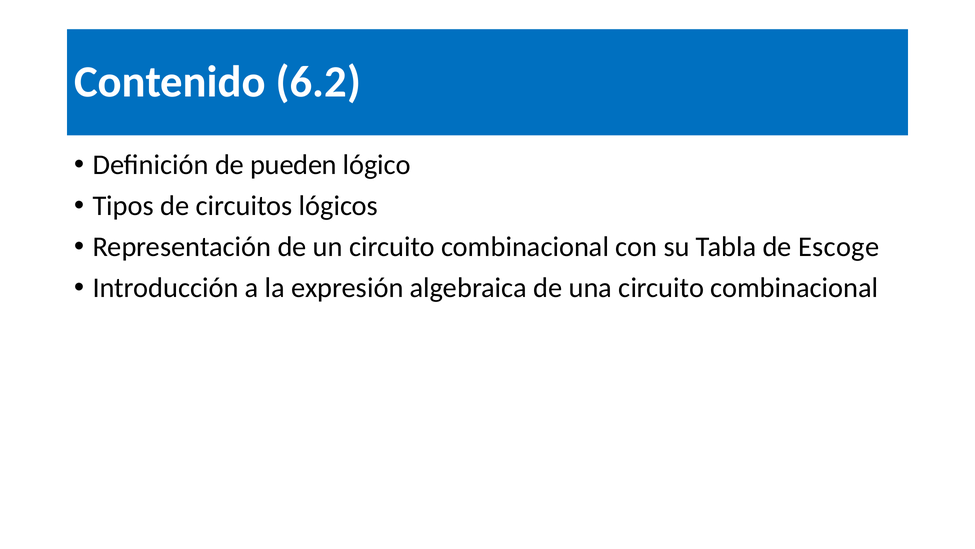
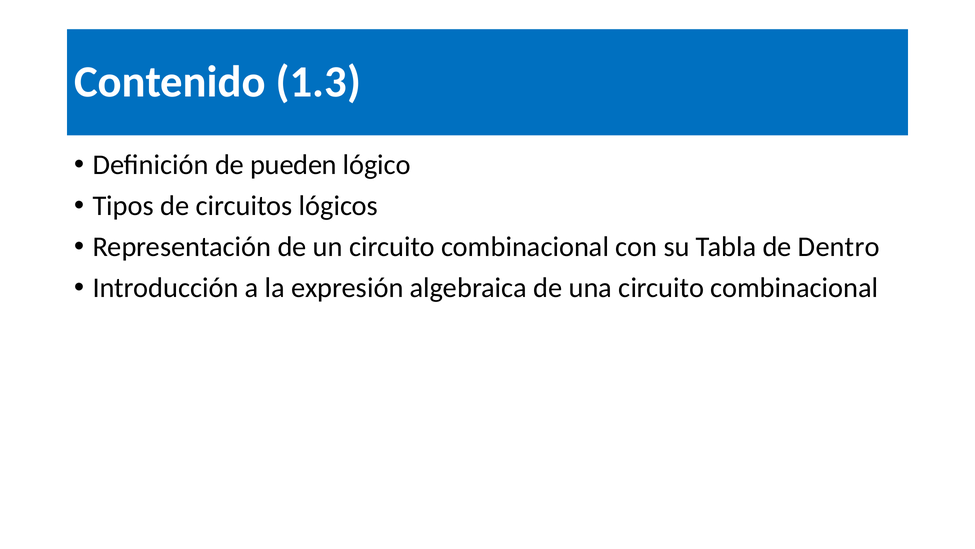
6.2: 6.2 -> 1.3
Escoge: Escoge -> Dentro
